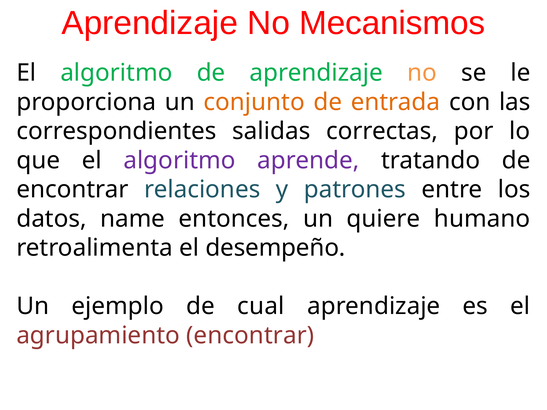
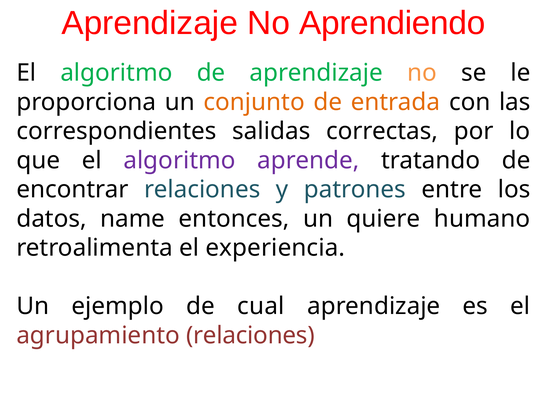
Mecanismos: Mecanismos -> Aprendiendo
desempeño: desempeño -> experiencia
agrupamiento encontrar: encontrar -> relaciones
